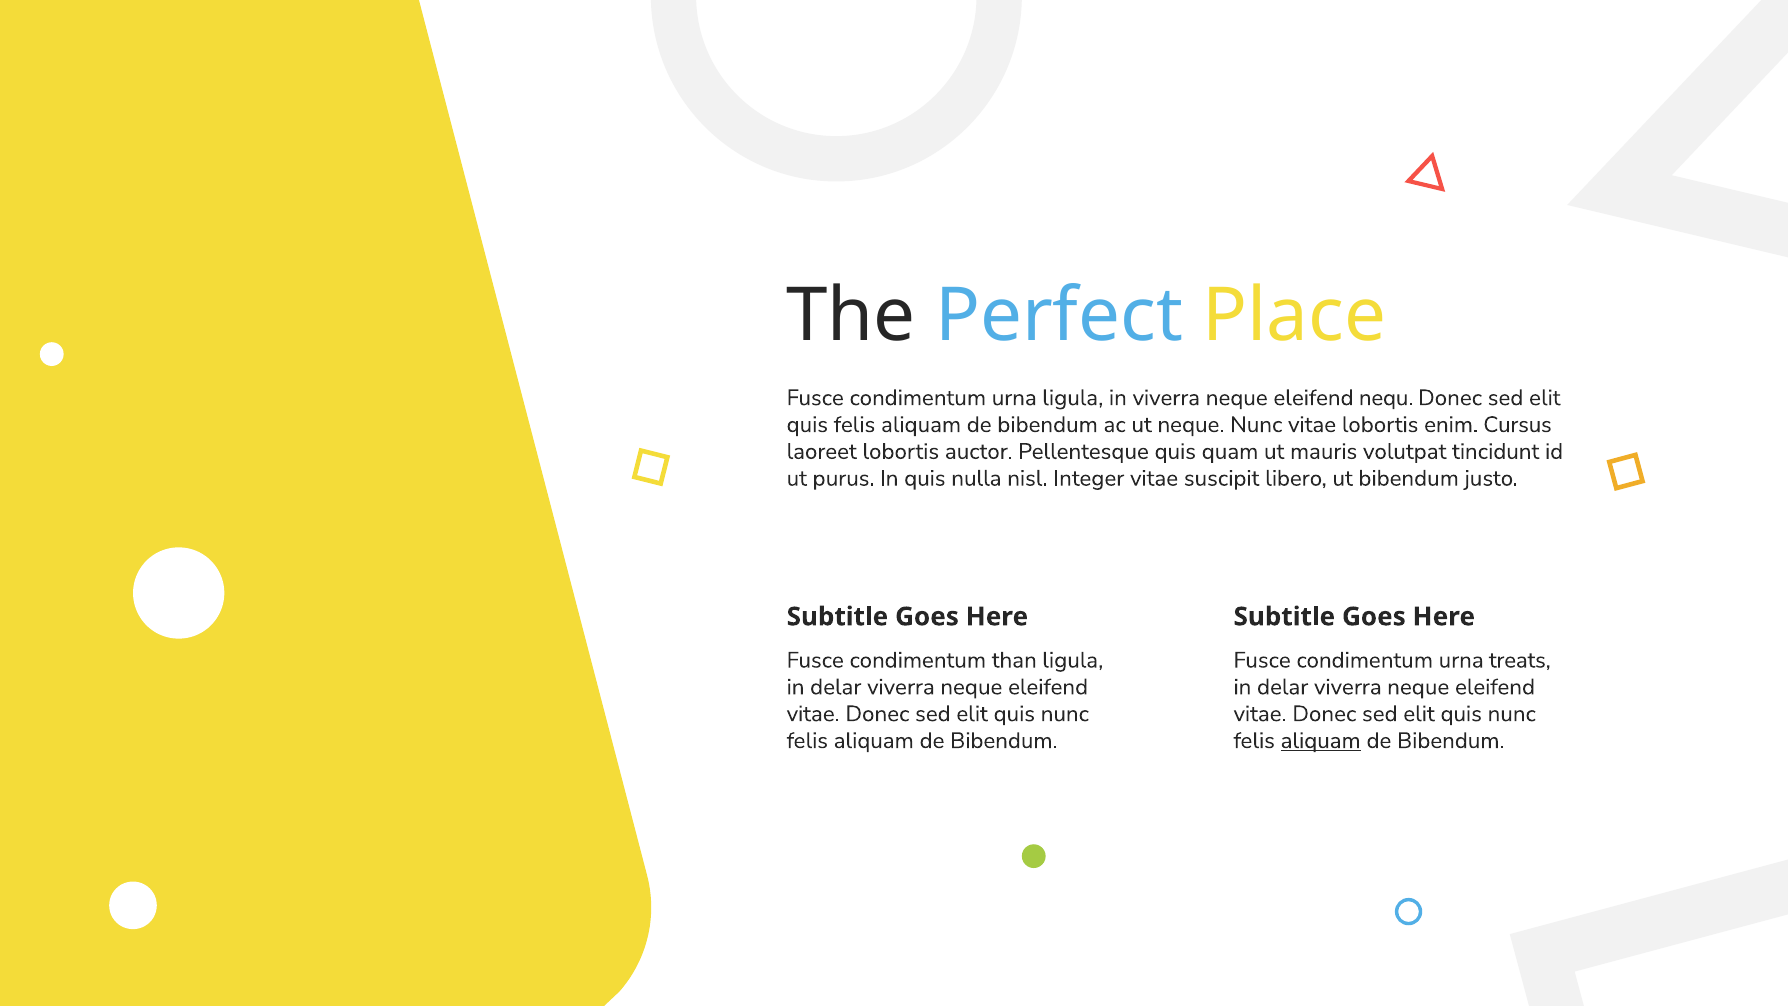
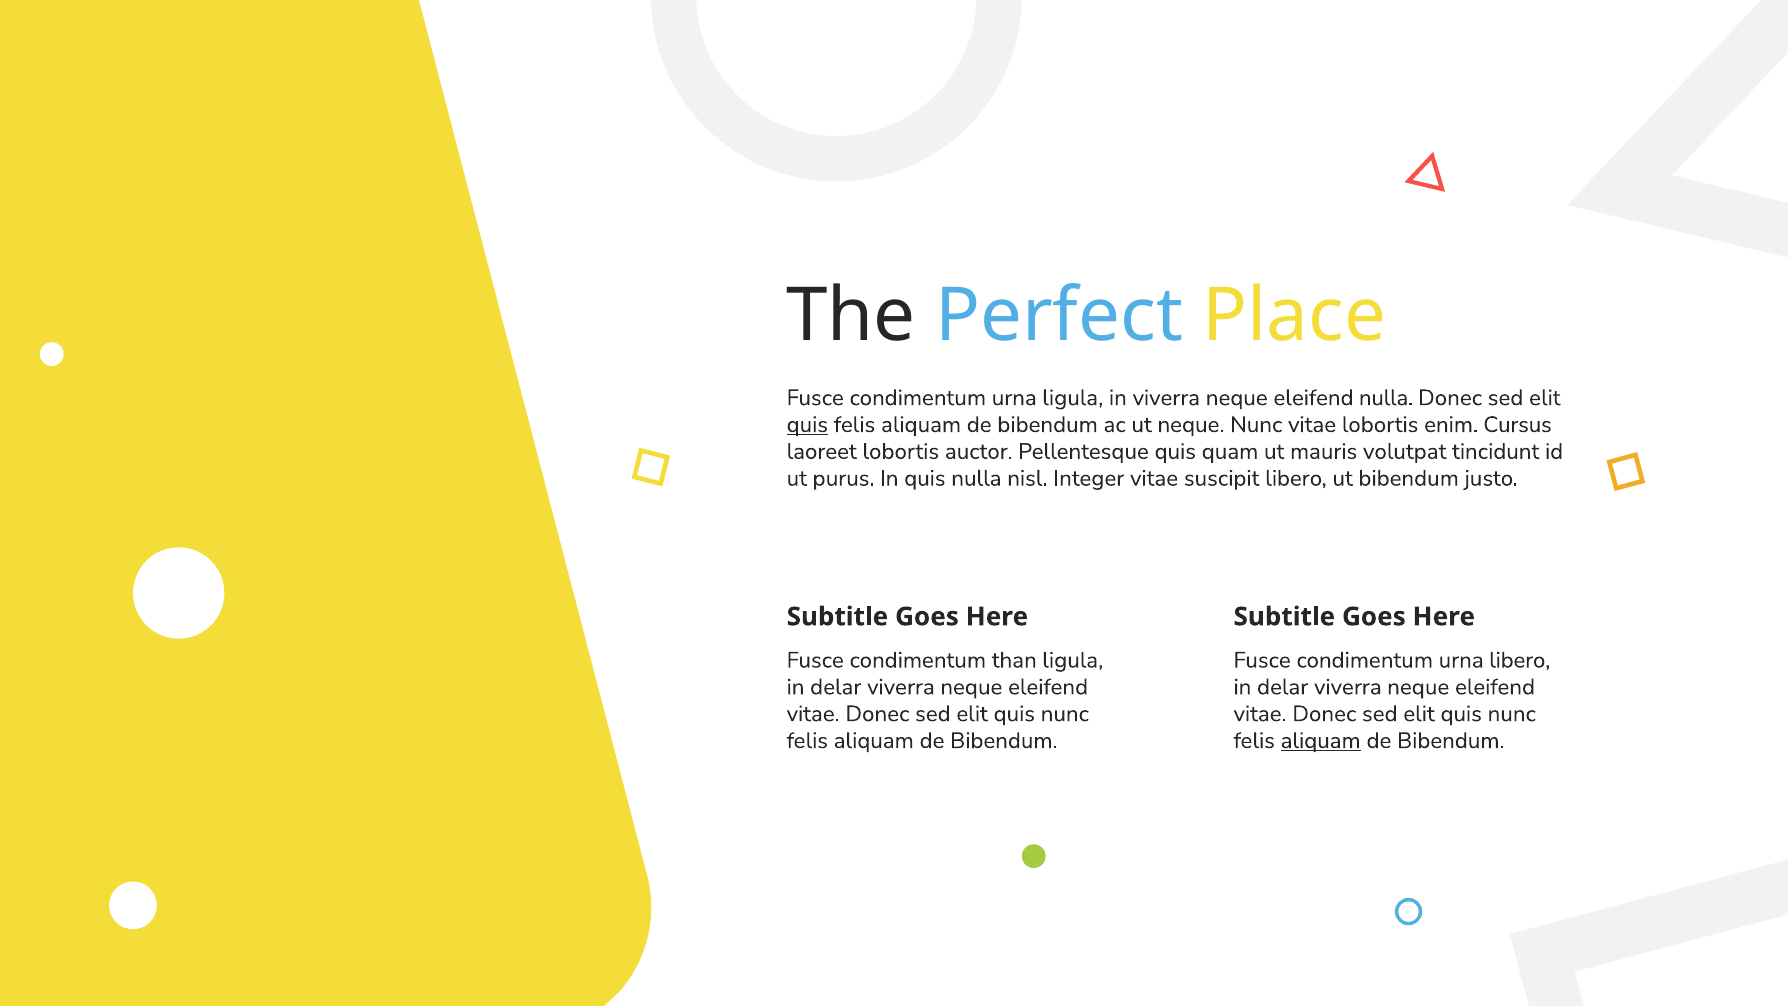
eleifend nequ: nequ -> nulla
quis at (807, 425) underline: none -> present
urna treats: treats -> libero
